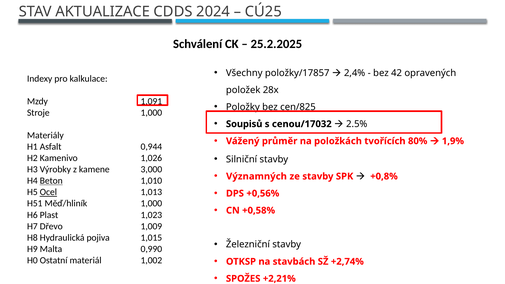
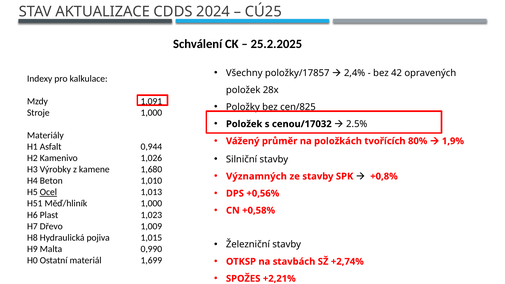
Soupisů at (244, 124): Soupisů -> Položek
3,000: 3,000 -> 1,680
Beton underline: present -> none
1,002: 1,002 -> 1,699
